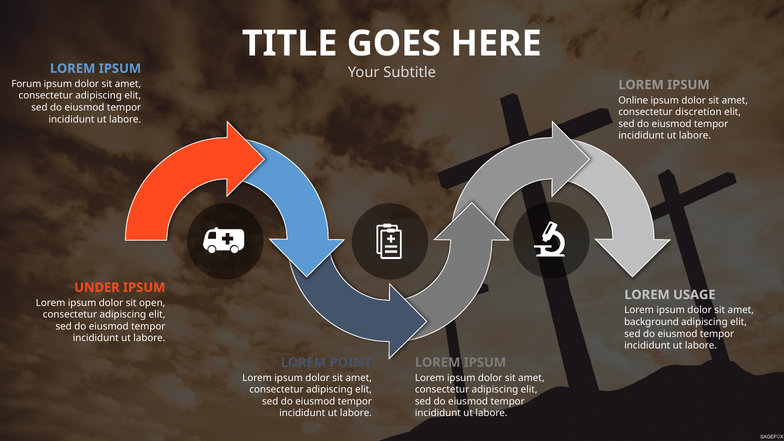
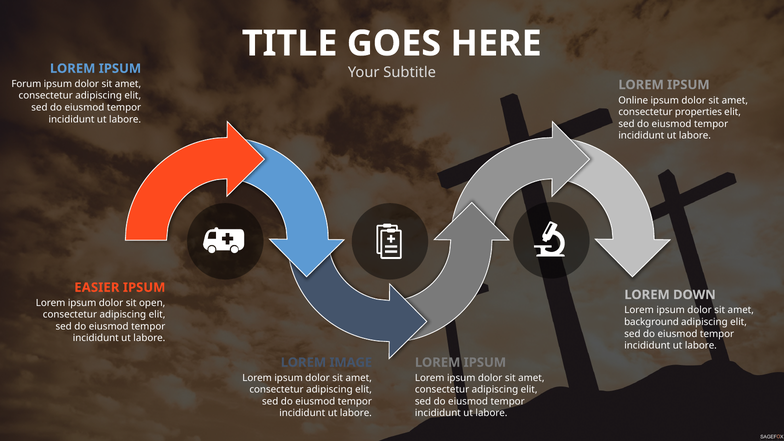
discretion: discretion -> properties
UNDER: UNDER -> EASIER
USAGE: USAGE -> DOWN
POINT: POINT -> IMAGE
